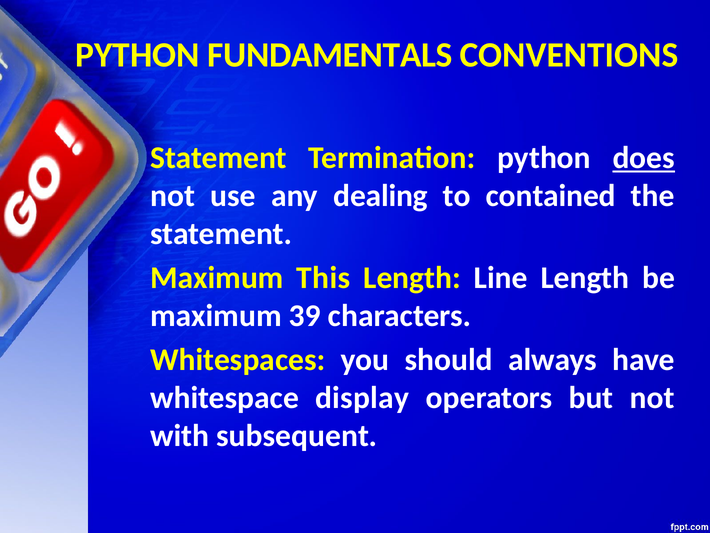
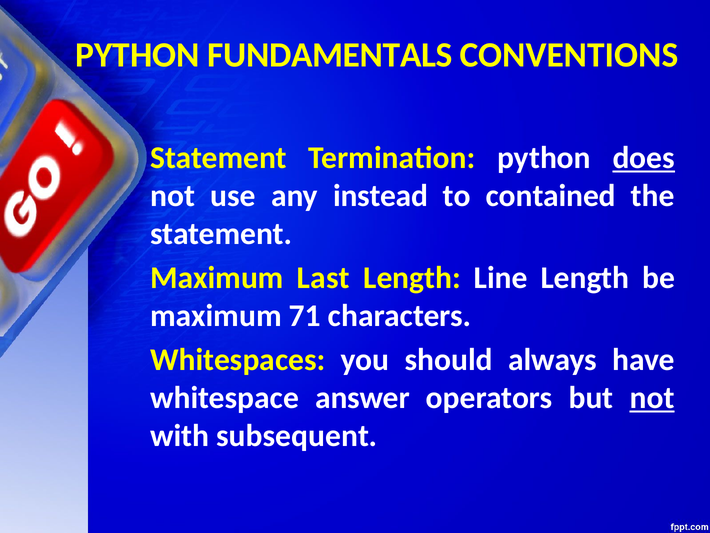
dealing: dealing -> instead
This: This -> Last
39: 39 -> 71
display: display -> answer
not at (652, 398) underline: none -> present
